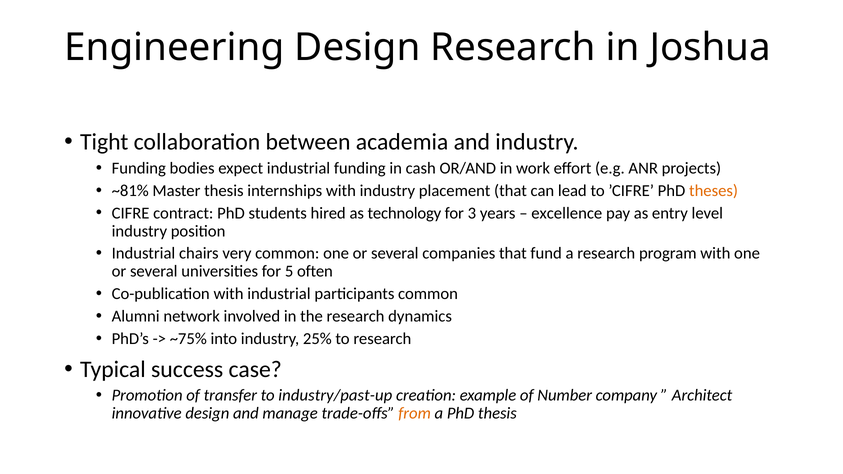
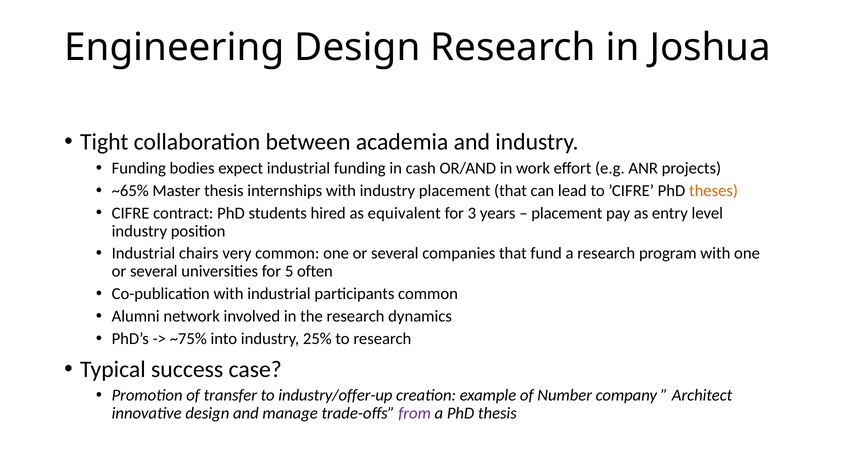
~81%: ~81% -> ~65%
technology: technology -> equivalent
excellence at (567, 213): excellence -> placement
industry/past-up: industry/past-up -> industry/offer-up
from colour: orange -> purple
